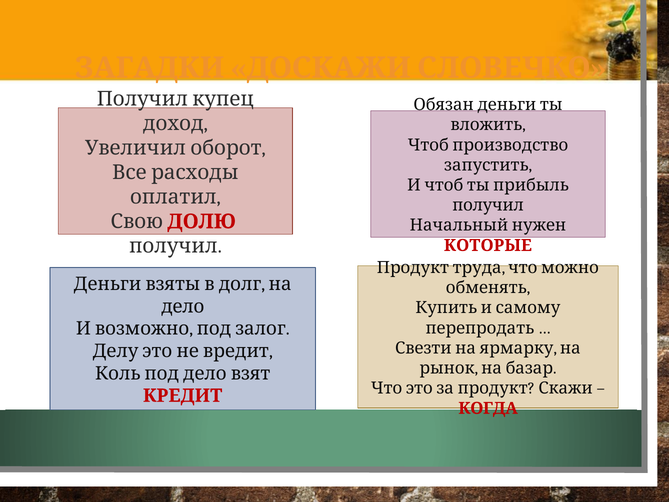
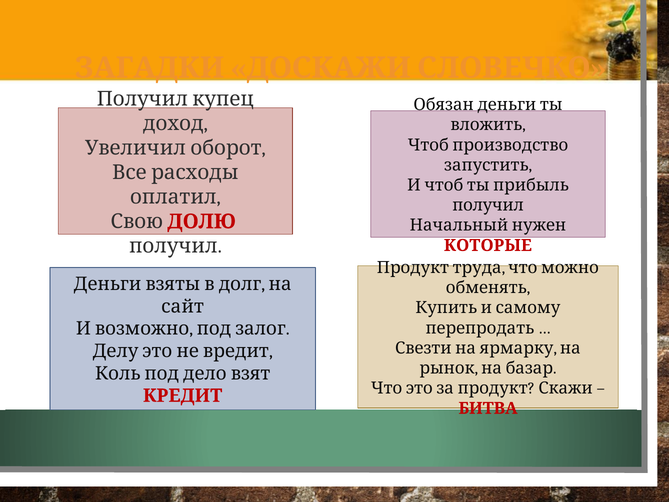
дело: дело -> сайт
КОГДА: КОГДА -> БИТВА
